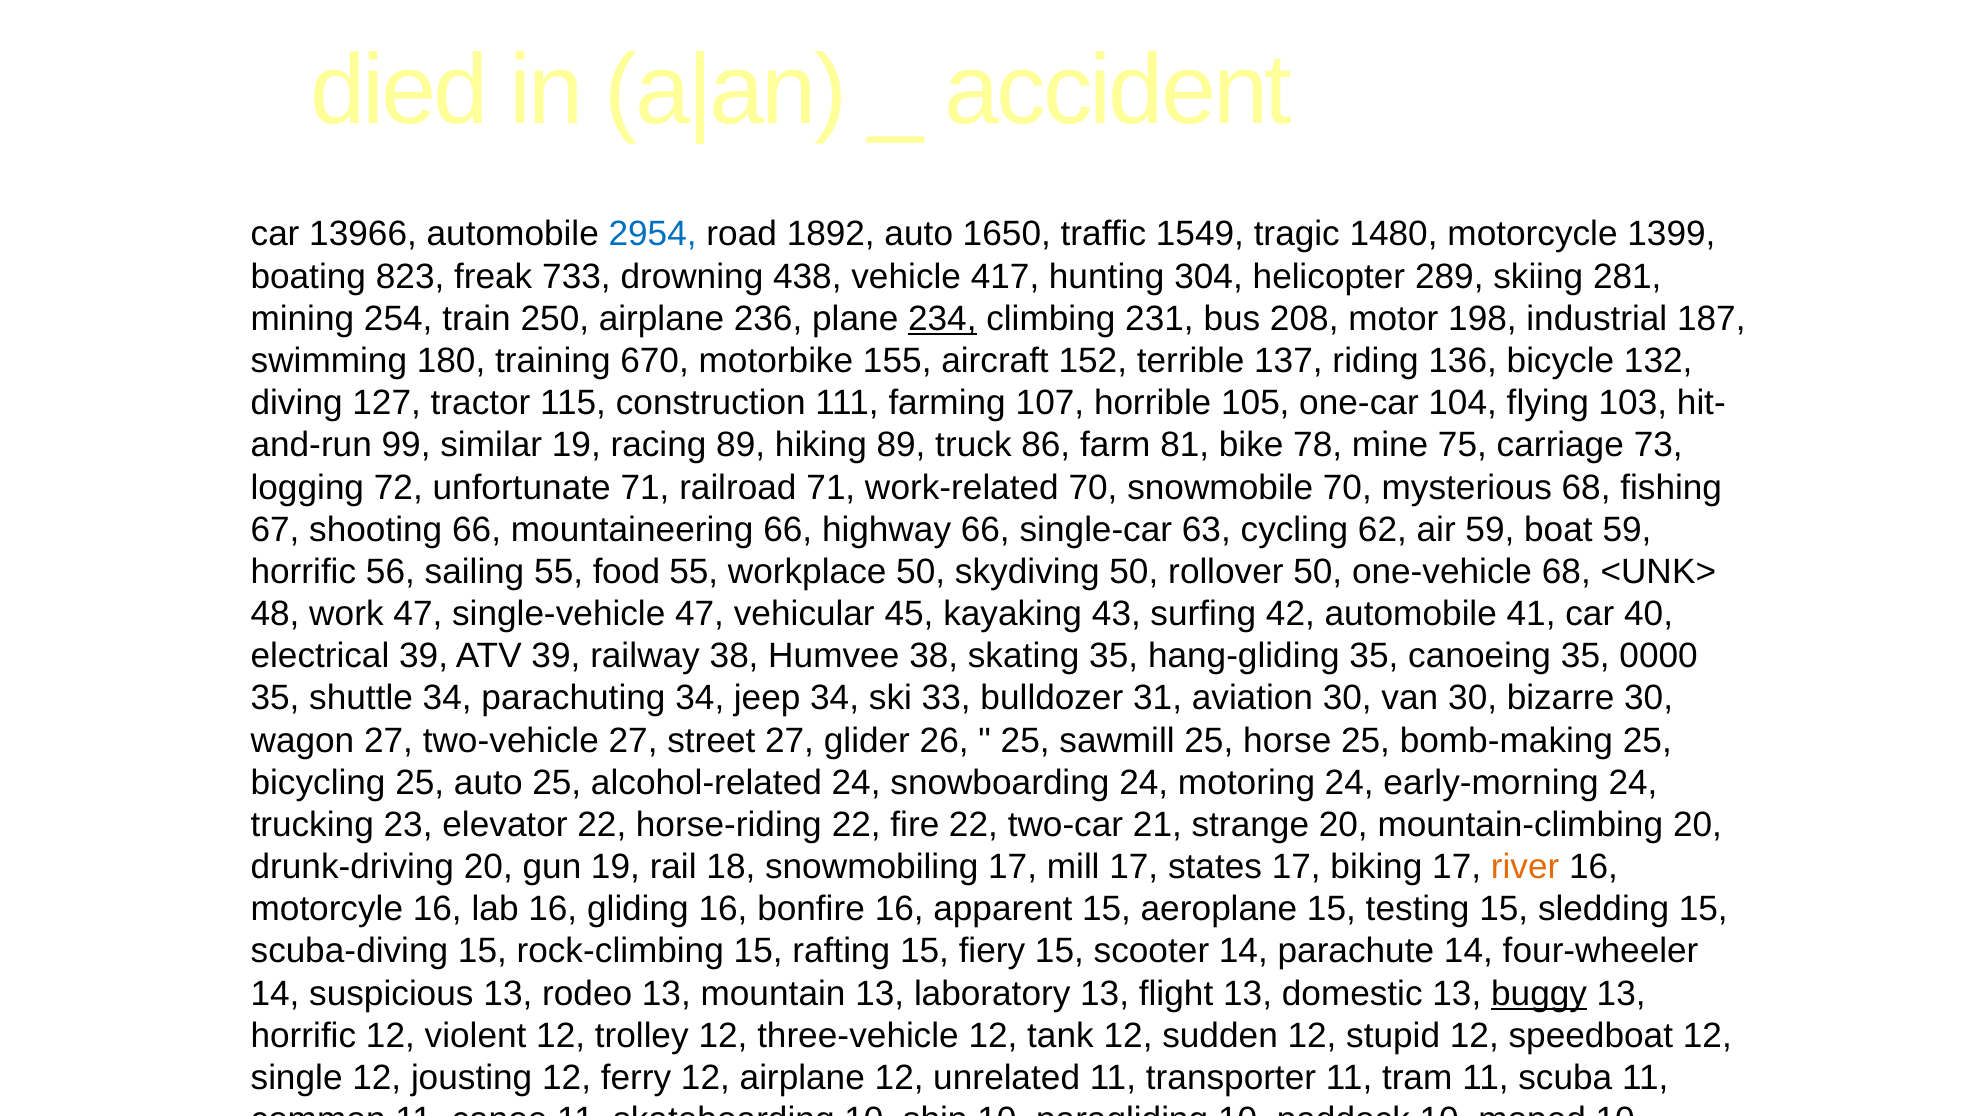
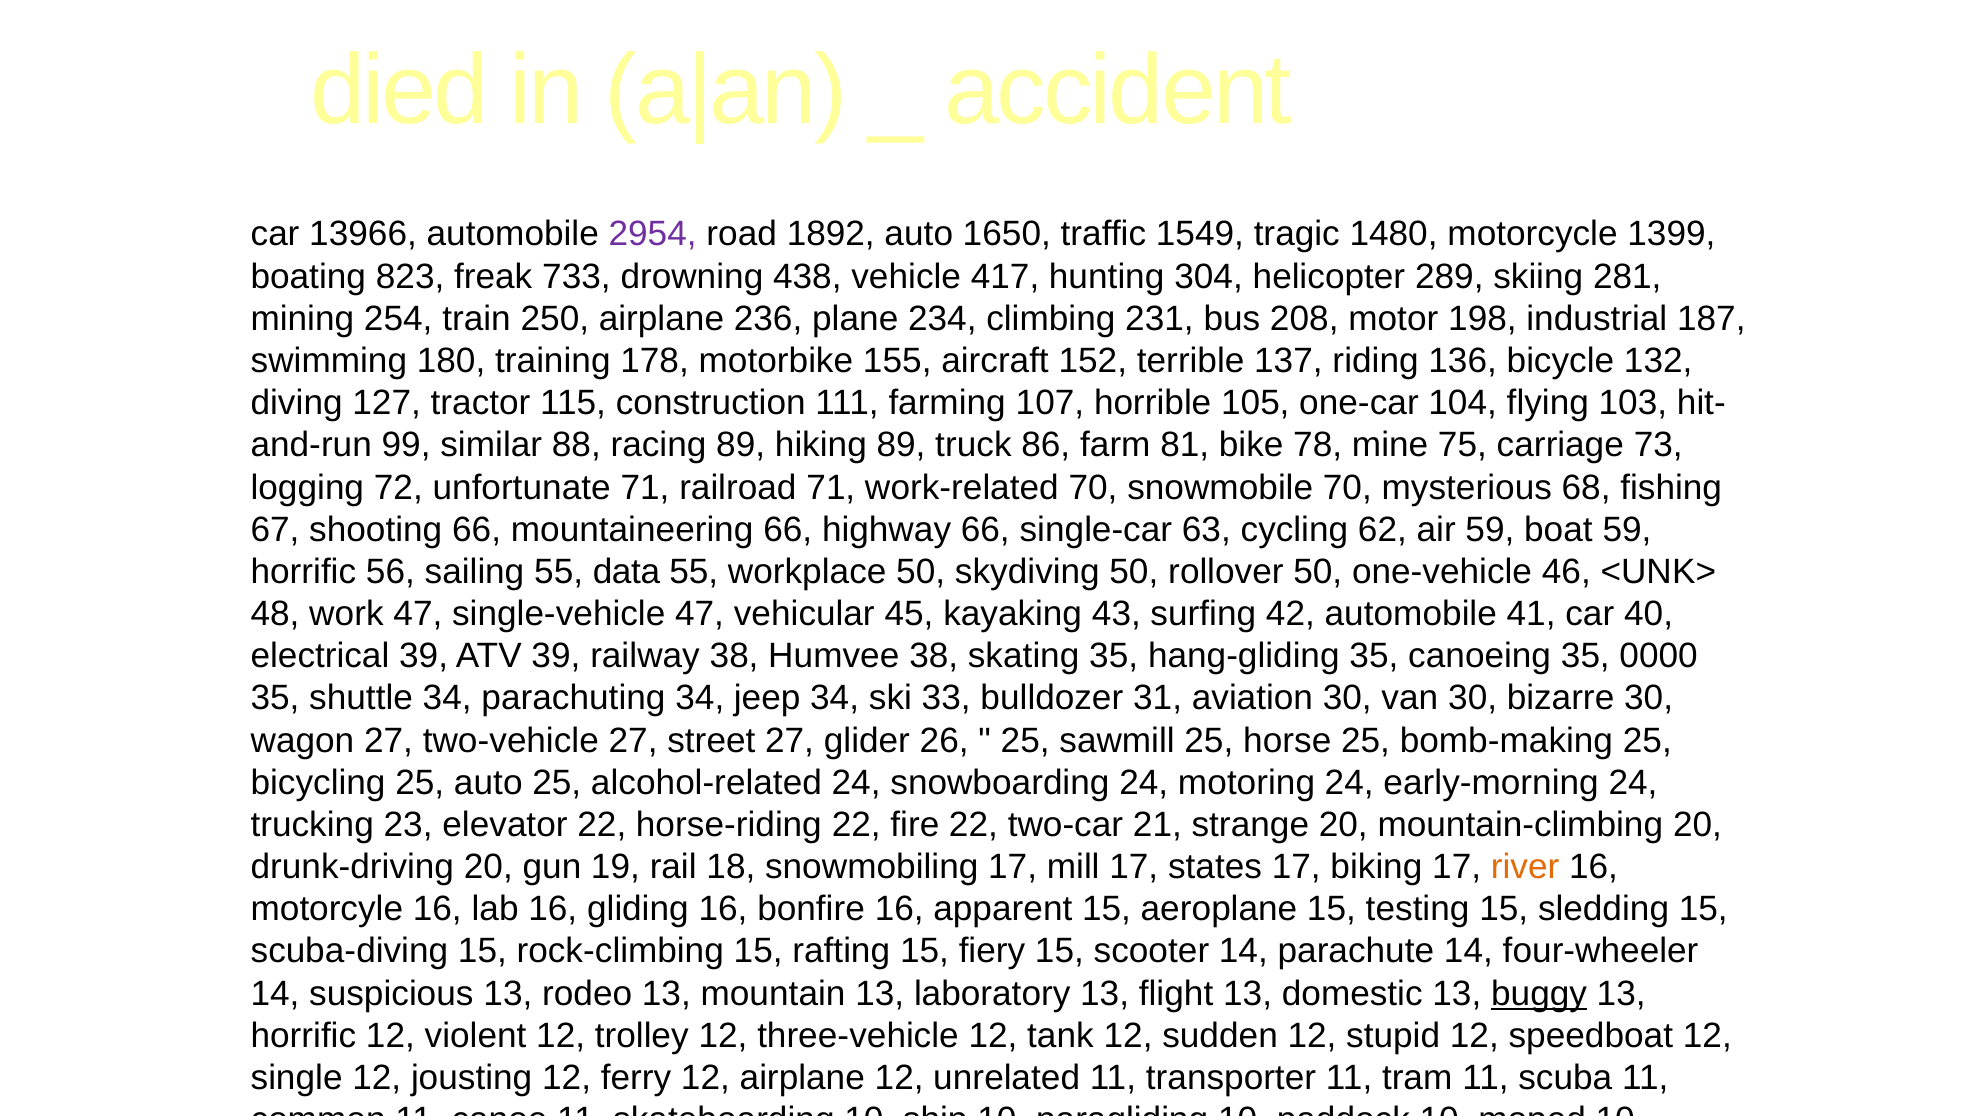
2954 colour: blue -> purple
234 underline: present -> none
670: 670 -> 178
similar 19: 19 -> 88
food: food -> data
one-vehicle 68: 68 -> 46
